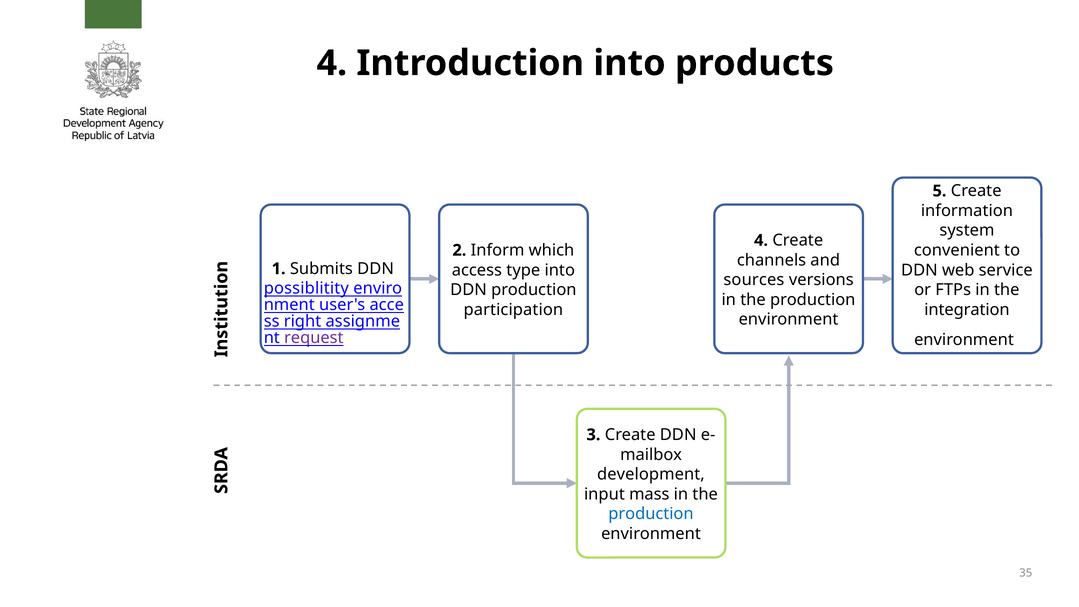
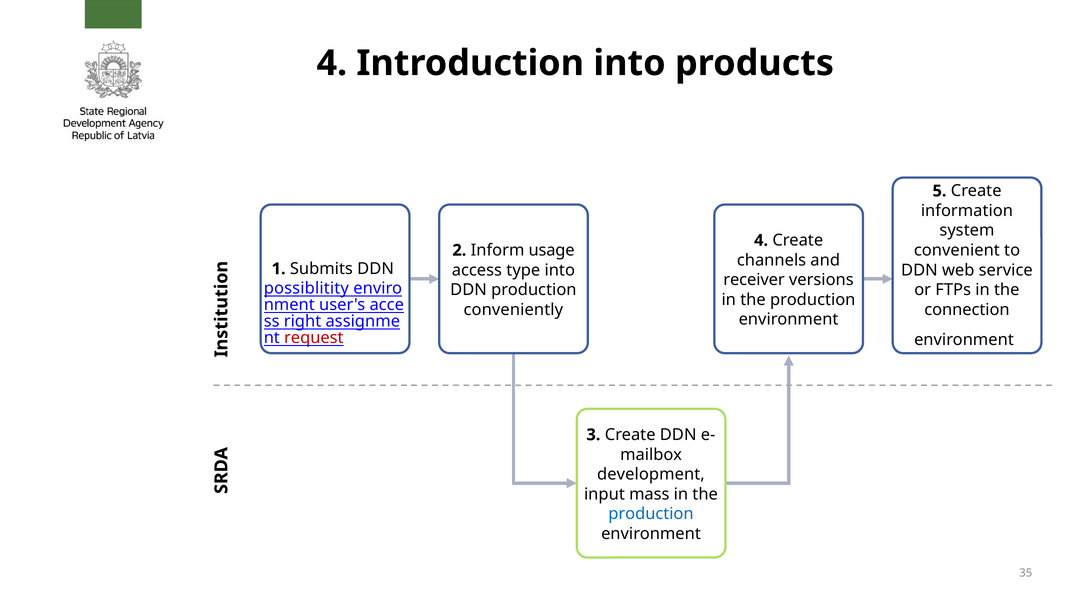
which: which -> usage
sources: sources -> receiver
participation: participation -> conveniently
integration: integration -> connection
request colour: purple -> red
